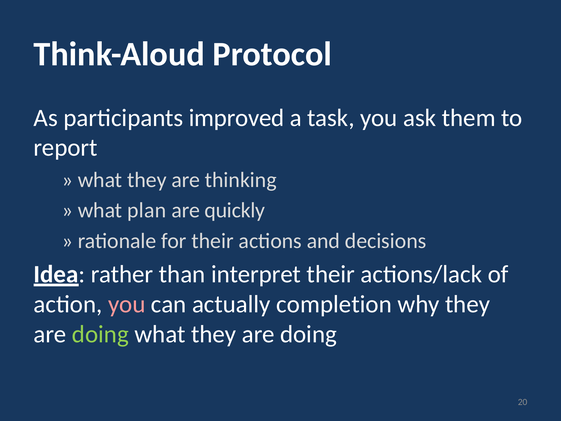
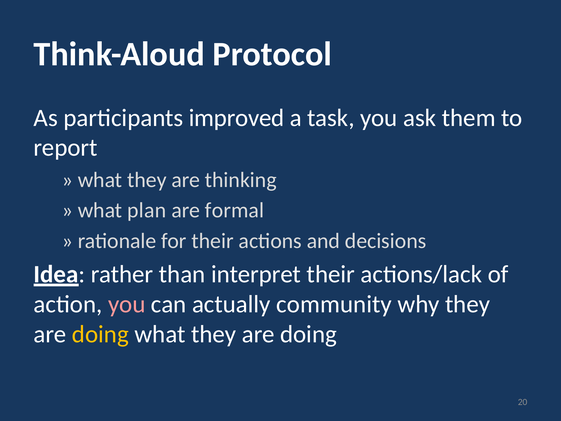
quickly: quickly -> formal
completion: completion -> community
doing at (100, 334) colour: light green -> yellow
